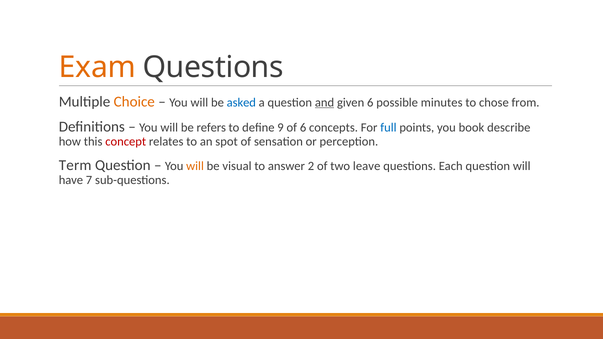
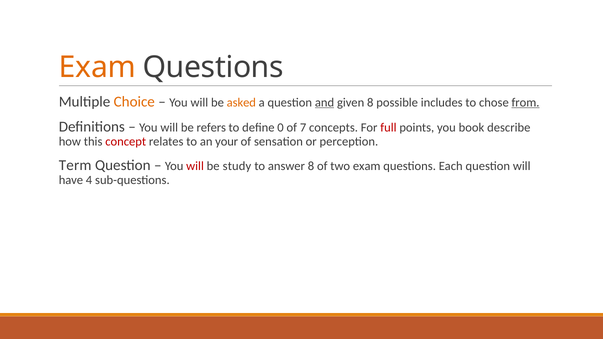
asked colour: blue -> orange
given 6: 6 -> 8
minutes: minutes -> includes
from underline: none -> present
9: 9 -> 0
of 6: 6 -> 7
full colour: blue -> red
spot: spot -> your
will at (195, 166) colour: orange -> red
visual: visual -> study
answer 2: 2 -> 8
two leave: leave -> exam
7: 7 -> 4
